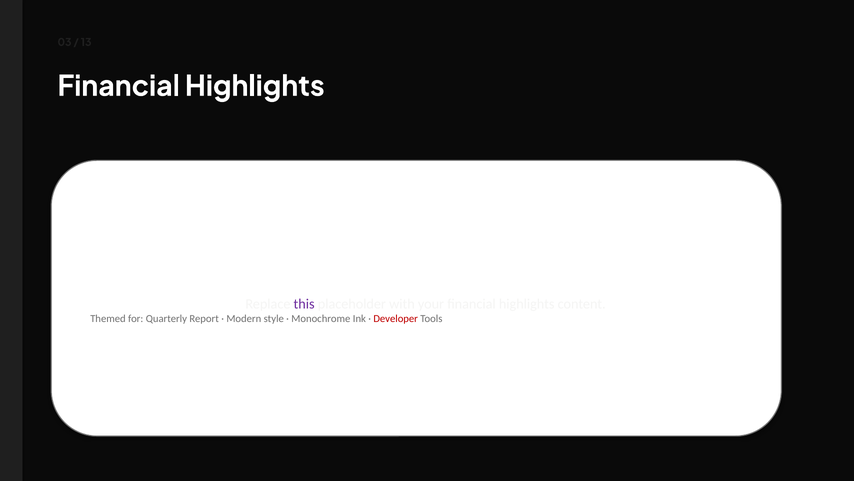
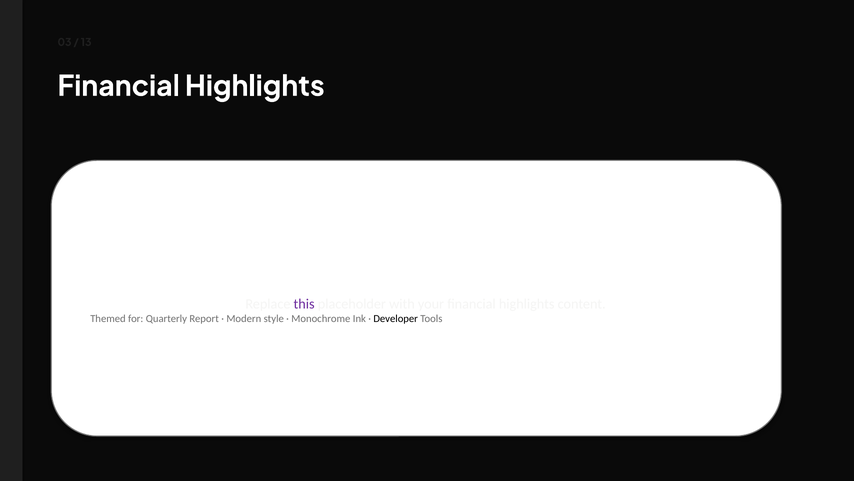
Developer colour: red -> black
